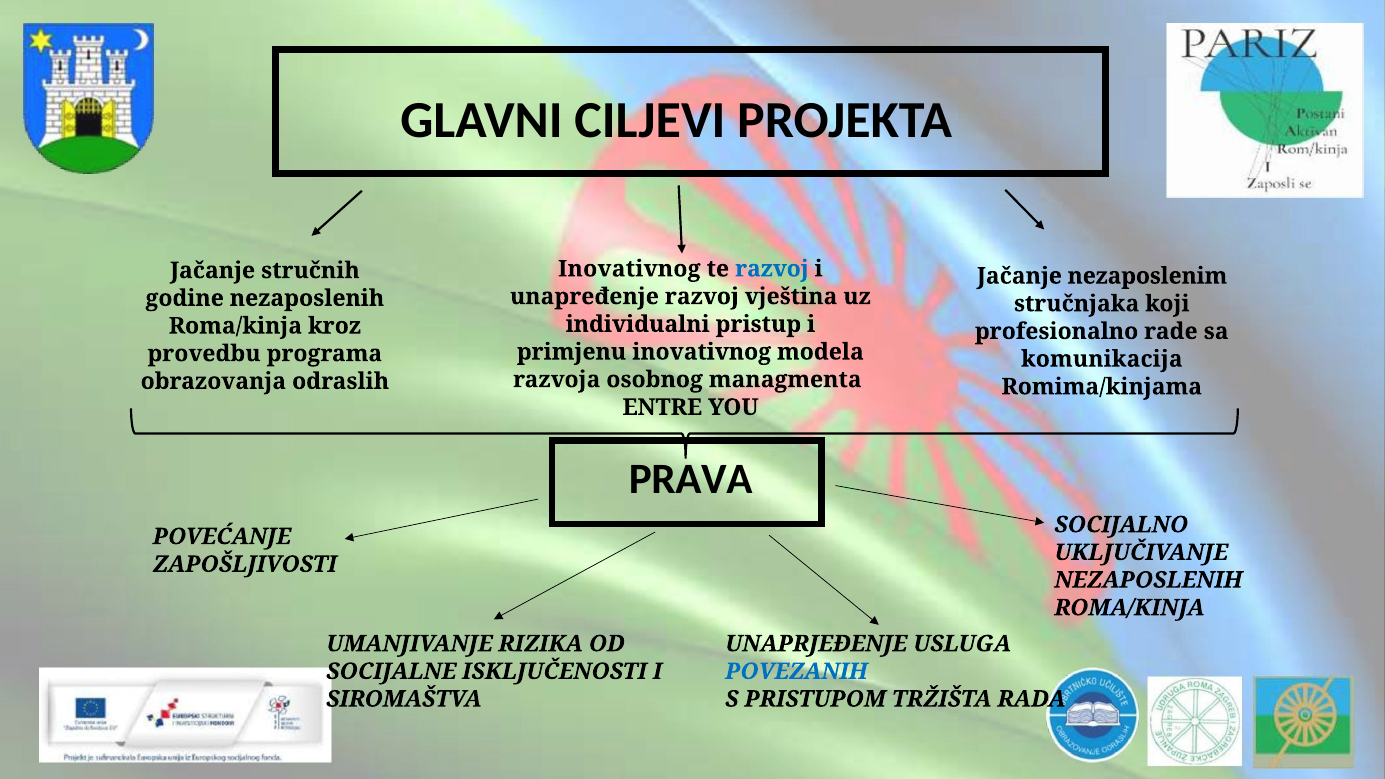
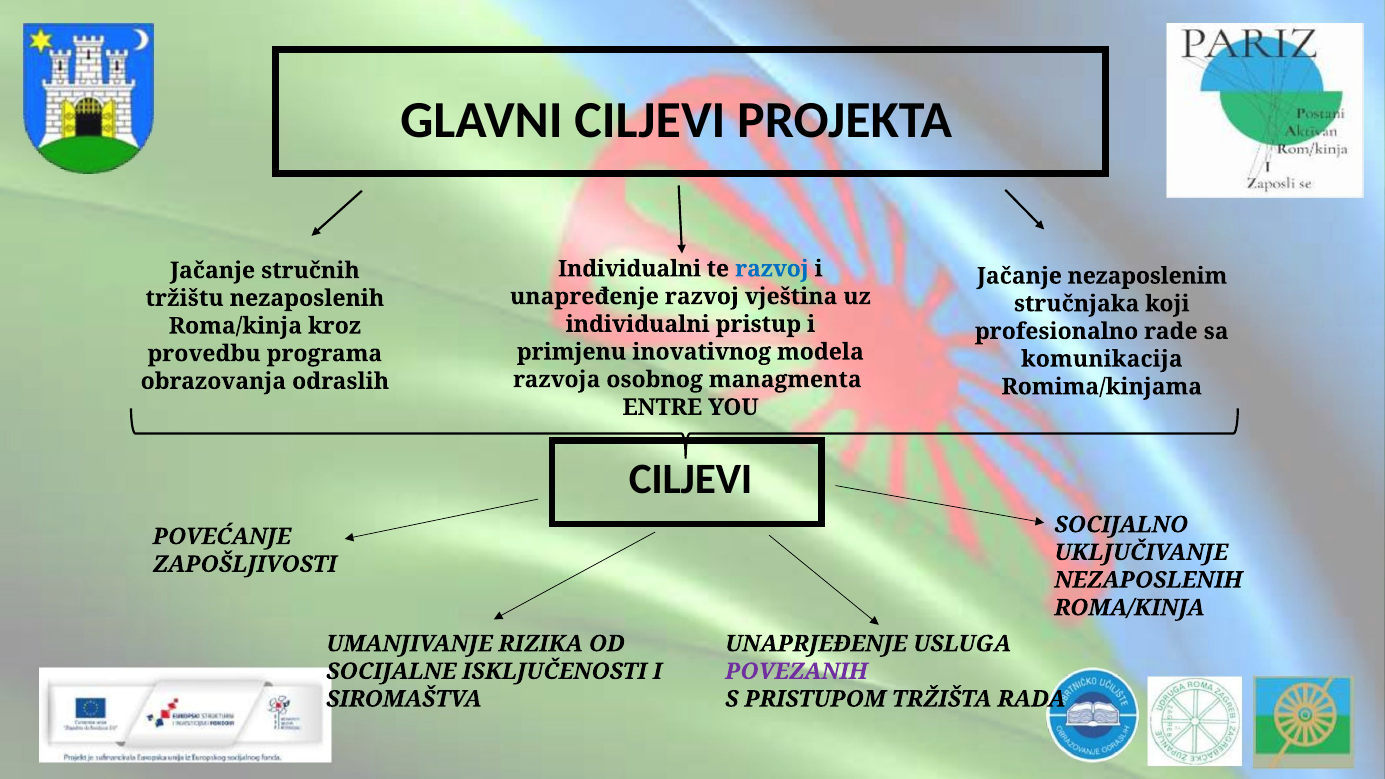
Inovativnog at (629, 269): Inovativnog -> Individualni
godine: godine -> tržištu
PRAVA at (691, 480): PRAVA -> CILJEVI
POVEZANIH colour: blue -> purple
